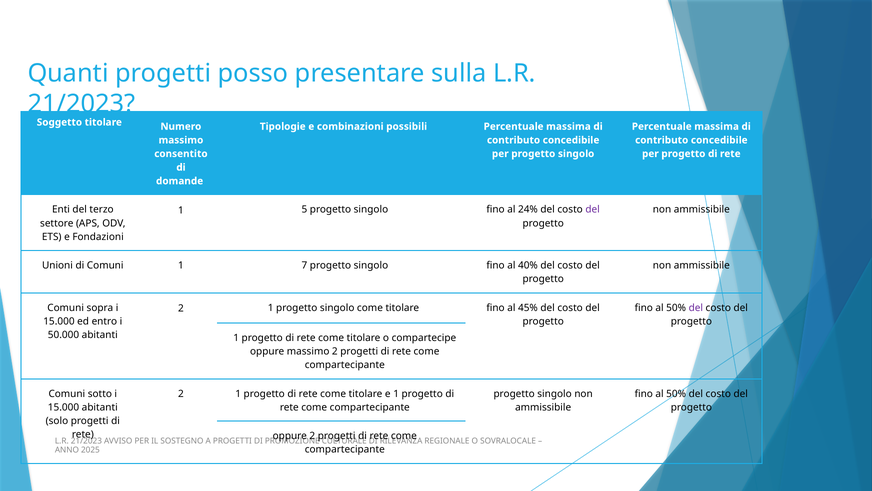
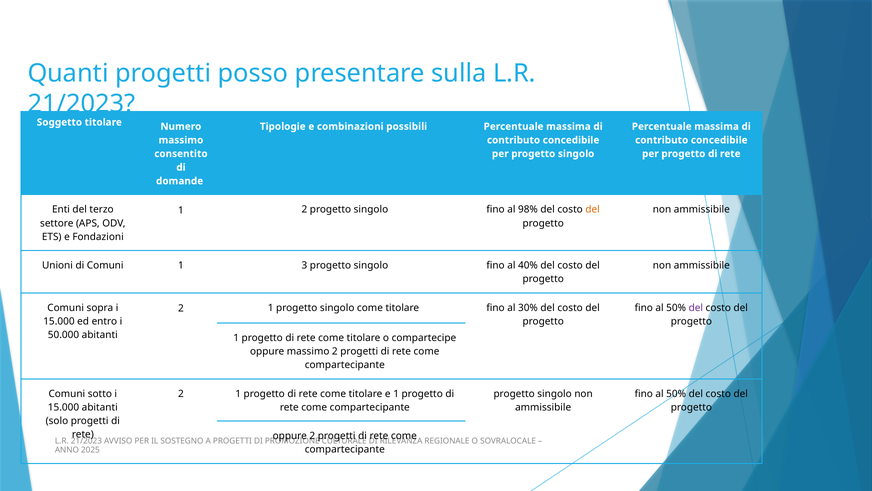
1 5: 5 -> 2
24%: 24% -> 98%
del at (593, 209) colour: purple -> orange
7: 7 -> 3
45%: 45% -> 30%
